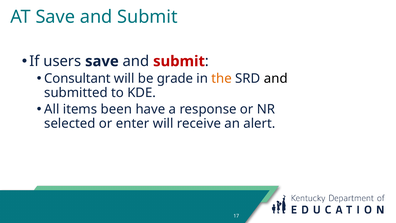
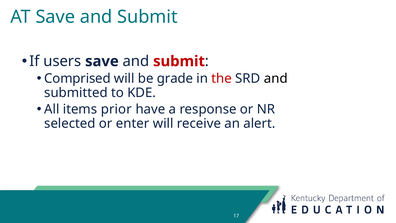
Consultant: Consultant -> Comprised
the colour: orange -> red
been: been -> prior
